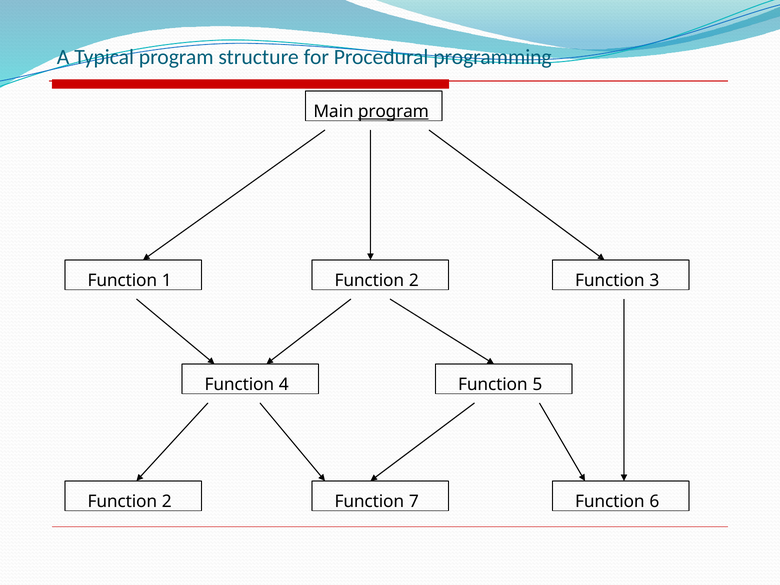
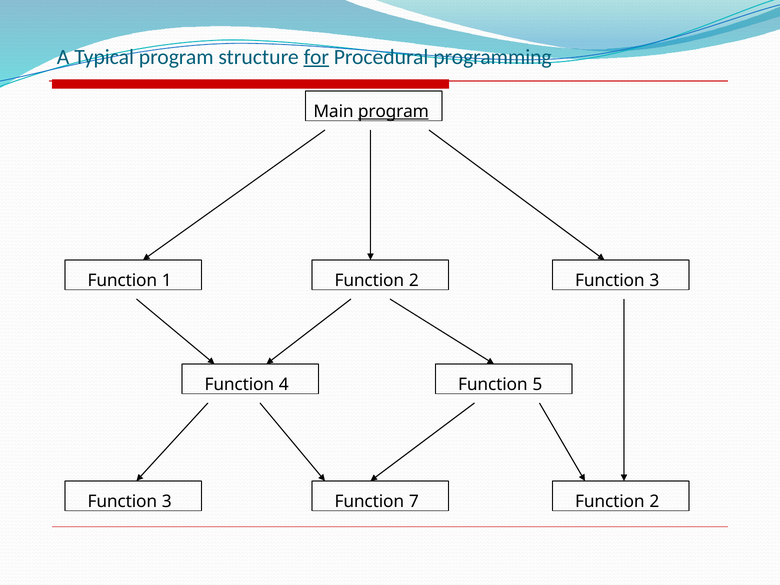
for underline: none -> present
2 at (167, 502): 2 -> 3
6 at (654, 502): 6 -> 2
